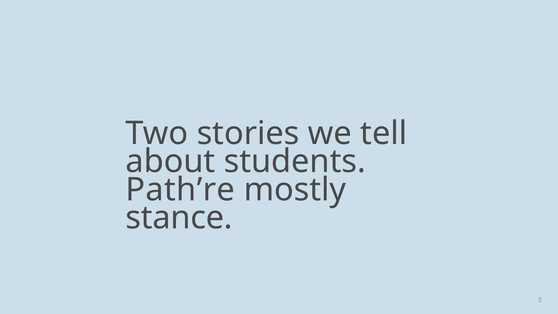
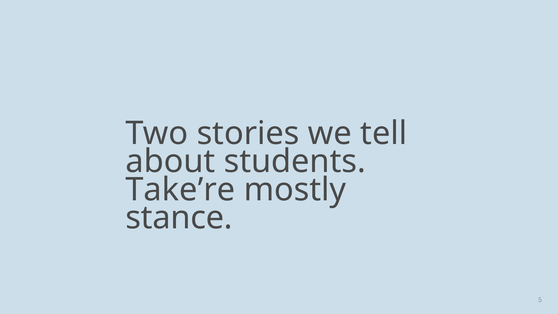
Path’re: Path’re -> Take’re
